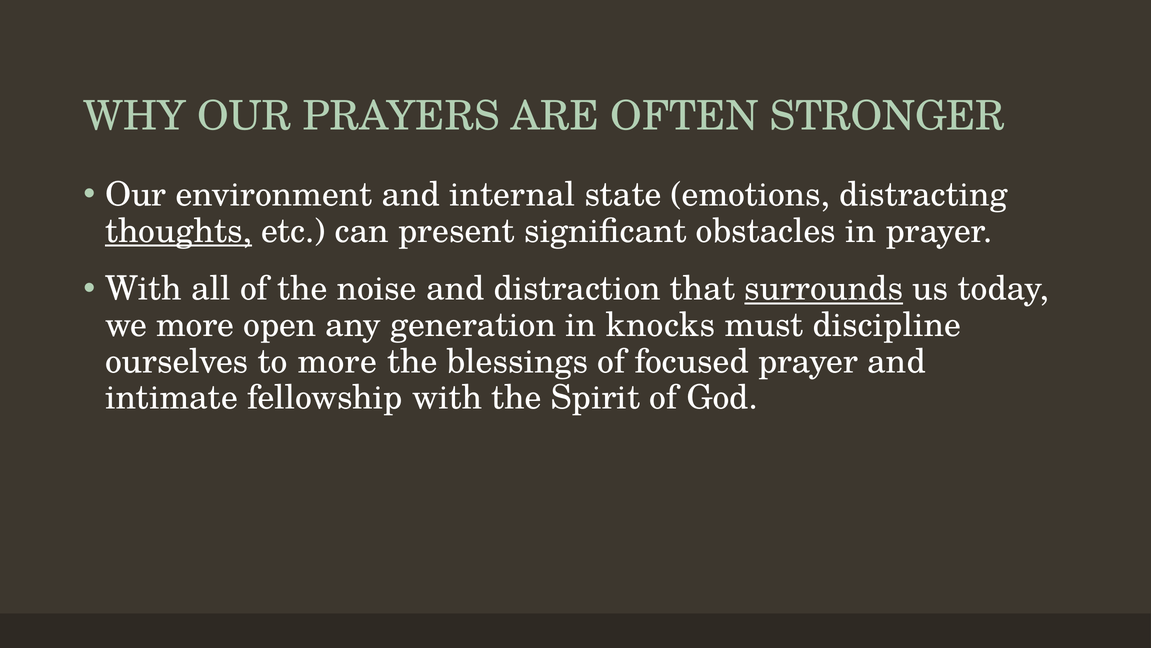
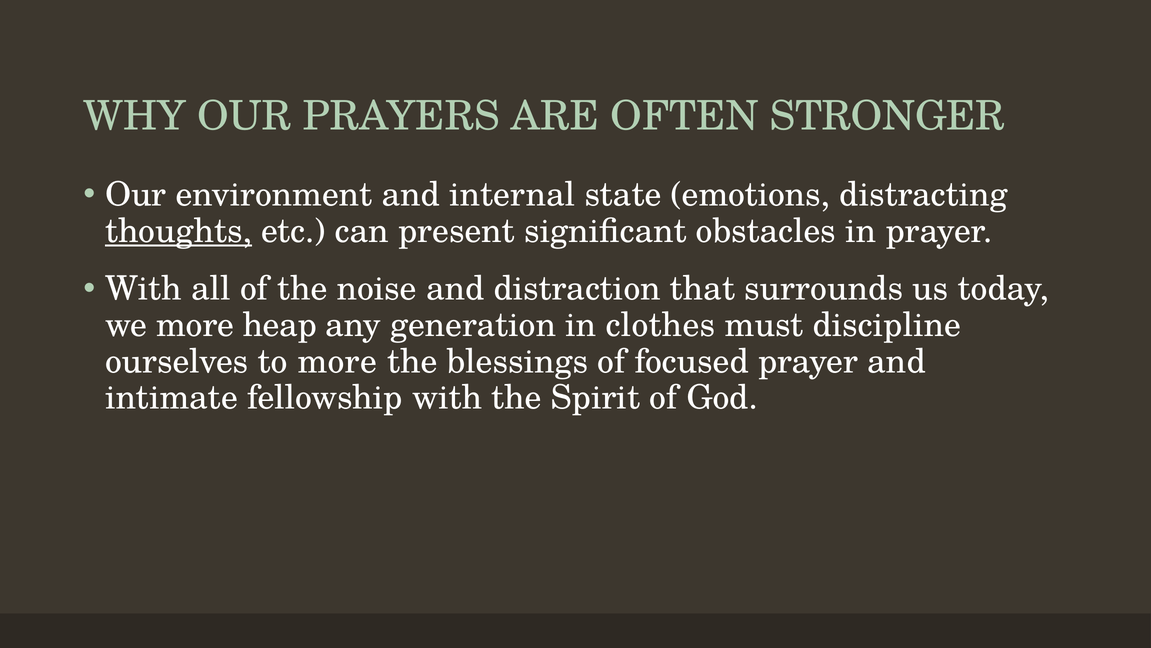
surrounds underline: present -> none
open: open -> heap
knocks: knocks -> clothes
